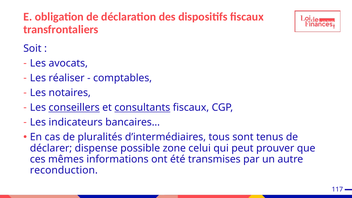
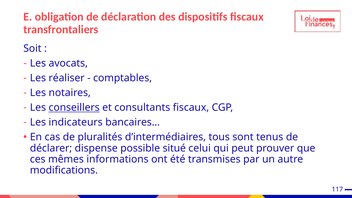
consultants underline: present -> none
zone: zone -> situé
reconduction: reconduction -> modifications
